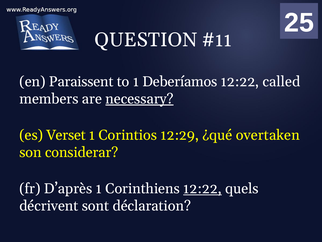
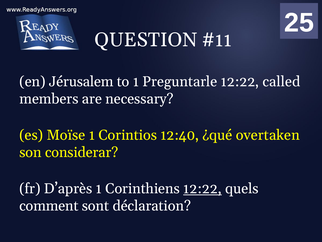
Paraissent: Paraissent -> Jérusalem
Deberíamos: Deberíamos -> Preguntarle
necessary underline: present -> none
Verset: Verset -> Moïse
12:29: 12:29 -> 12:40
décrivent: décrivent -> comment
